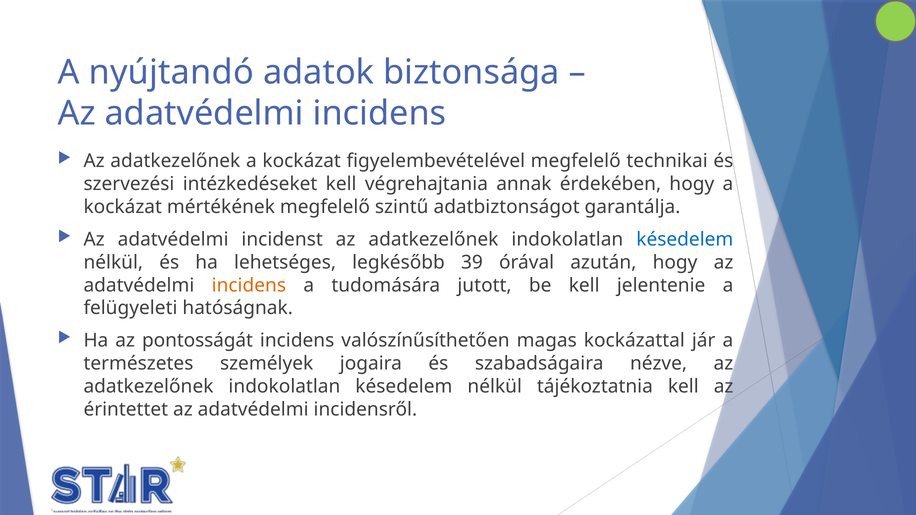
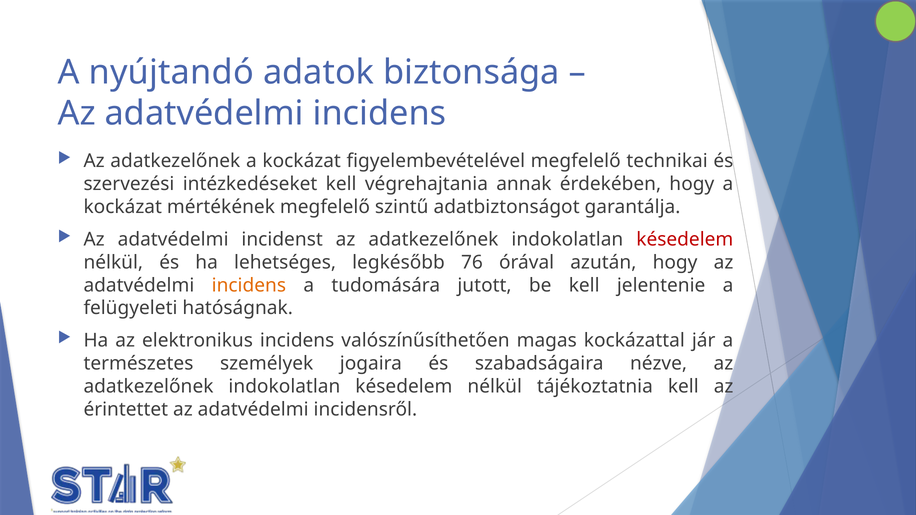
késedelem at (685, 240) colour: blue -> red
39: 39 -> 76
pontosságát: pontosságát -> elektronikus
